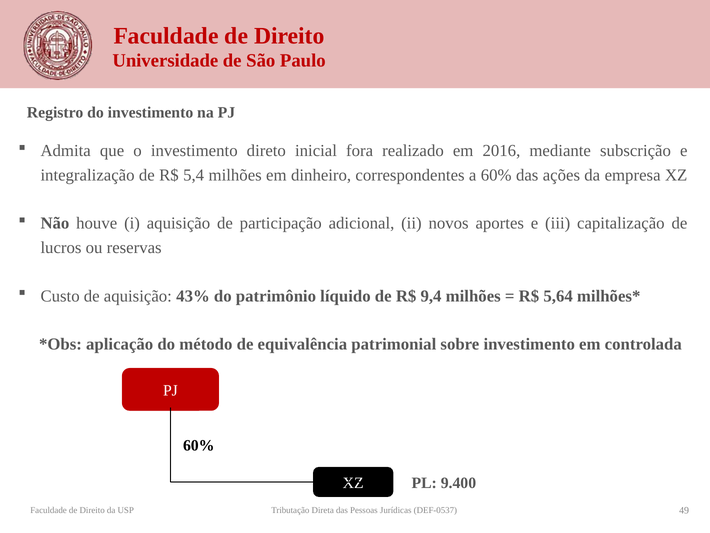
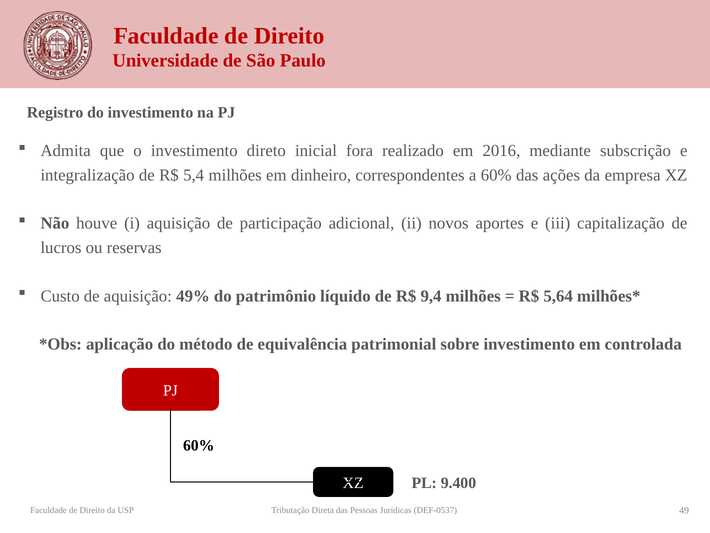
43%: 43% -> 49%
